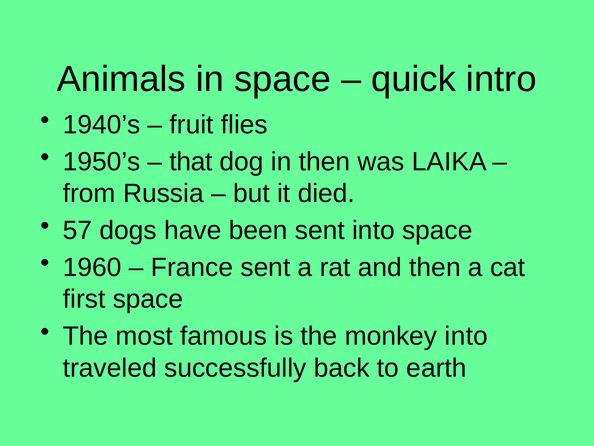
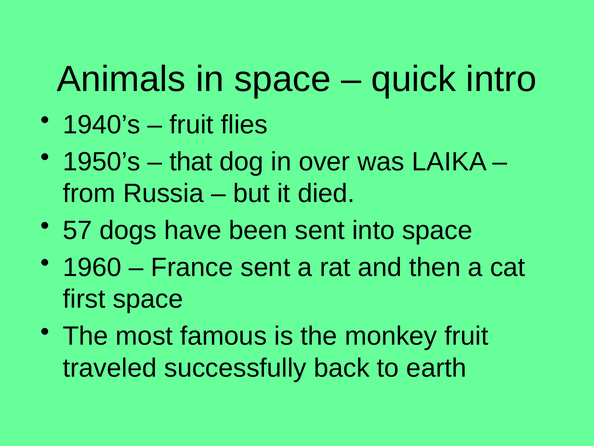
in then: then -> over
monkey into: into -> fruit
